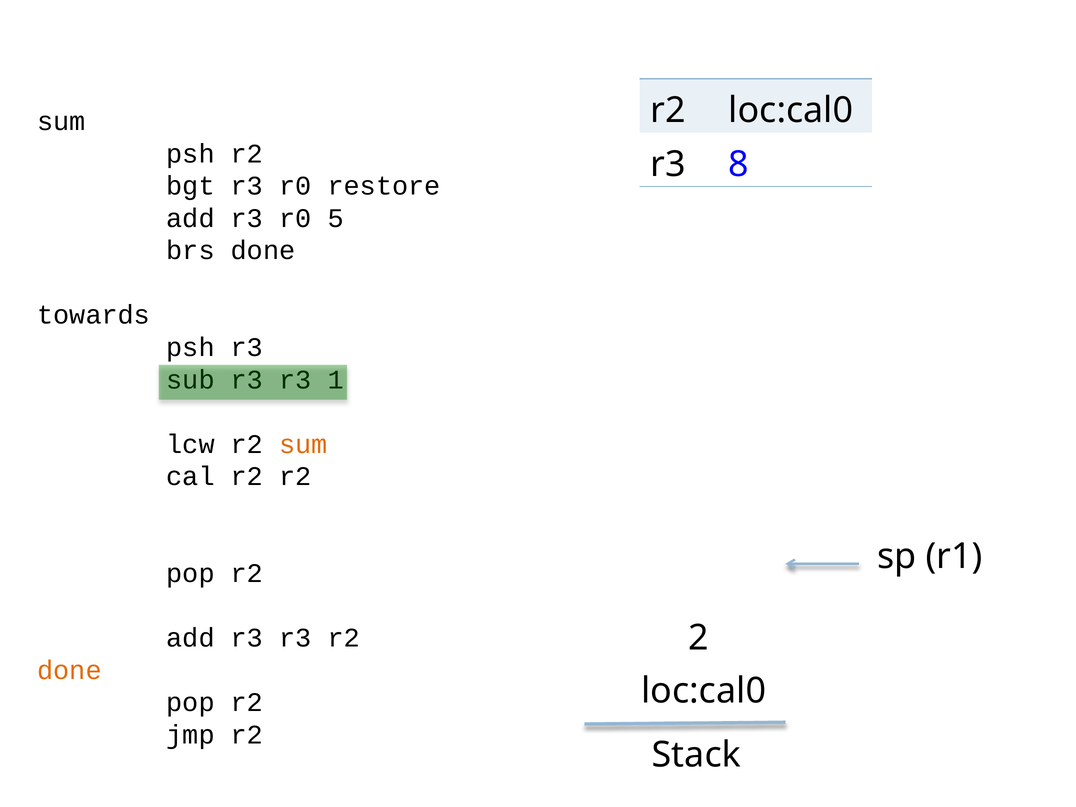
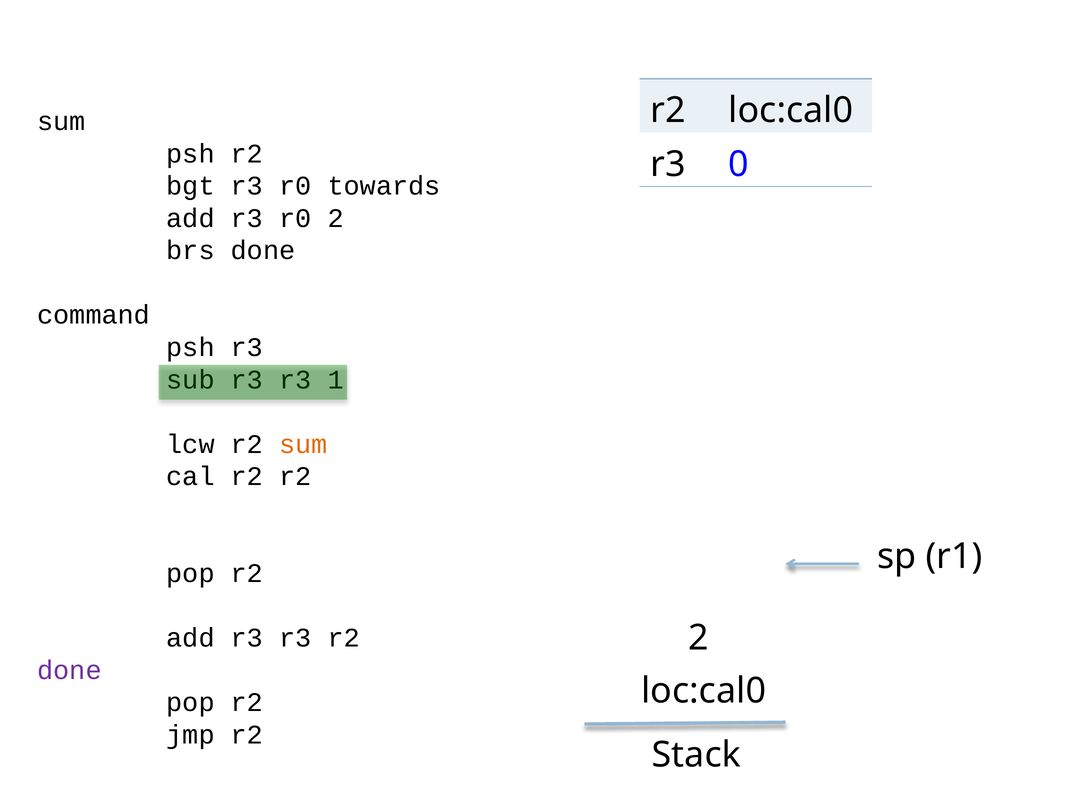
8: 8 -> 0
restore: restore -> towards
r0 5: 5 -> 2
towards: towards -> command
done at (69, 670) colour: orange -> purple
